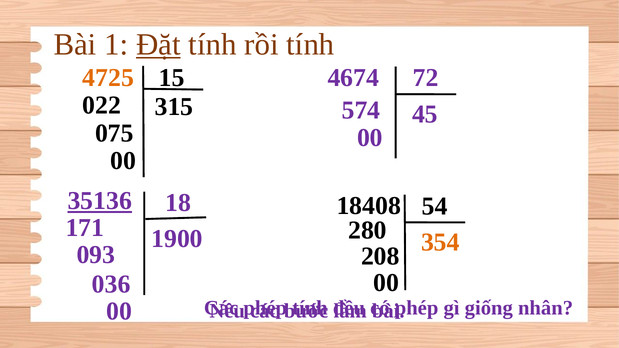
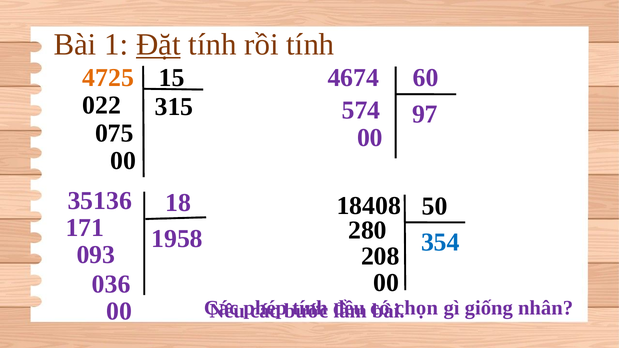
72: 72 -> 60
45: 45 -> 97
35136 underline: present -> none
54: 54 -> 50
354 colour: orange -> blue
1900: 1900 -> 1958
phép at (417, 308): phép -> chọn
